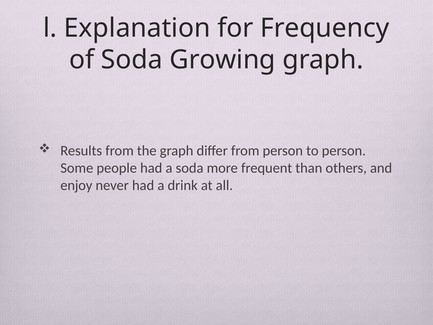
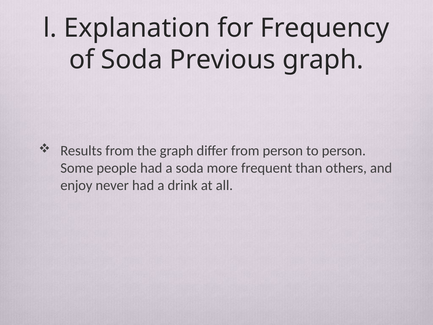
Growing: Growing -> Previous
